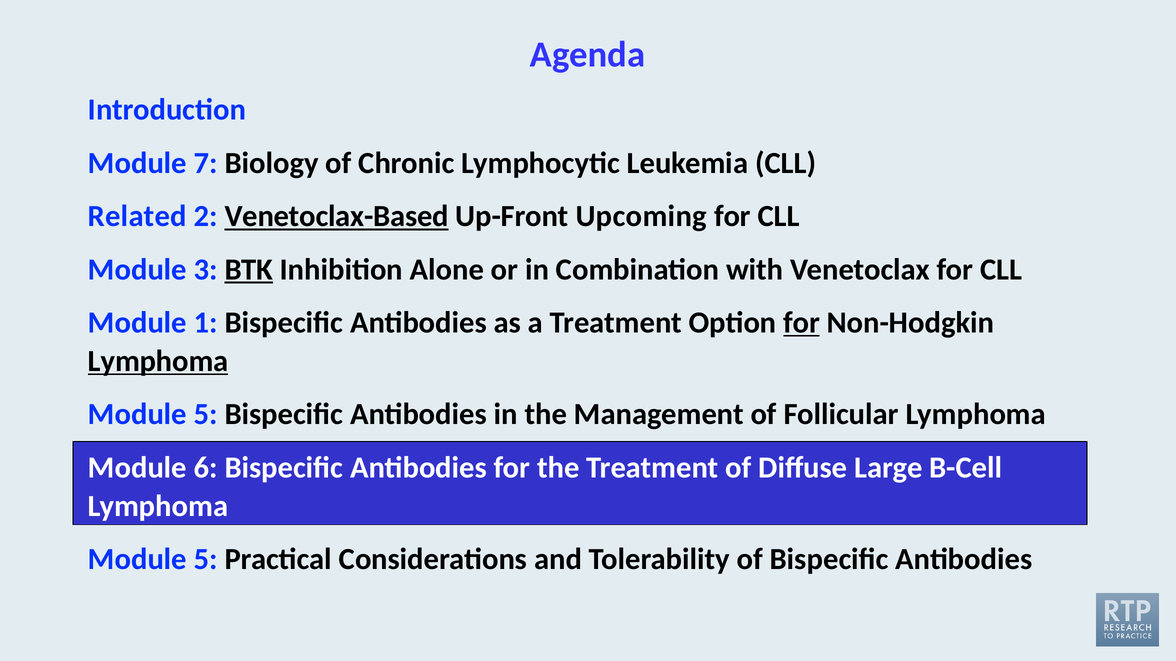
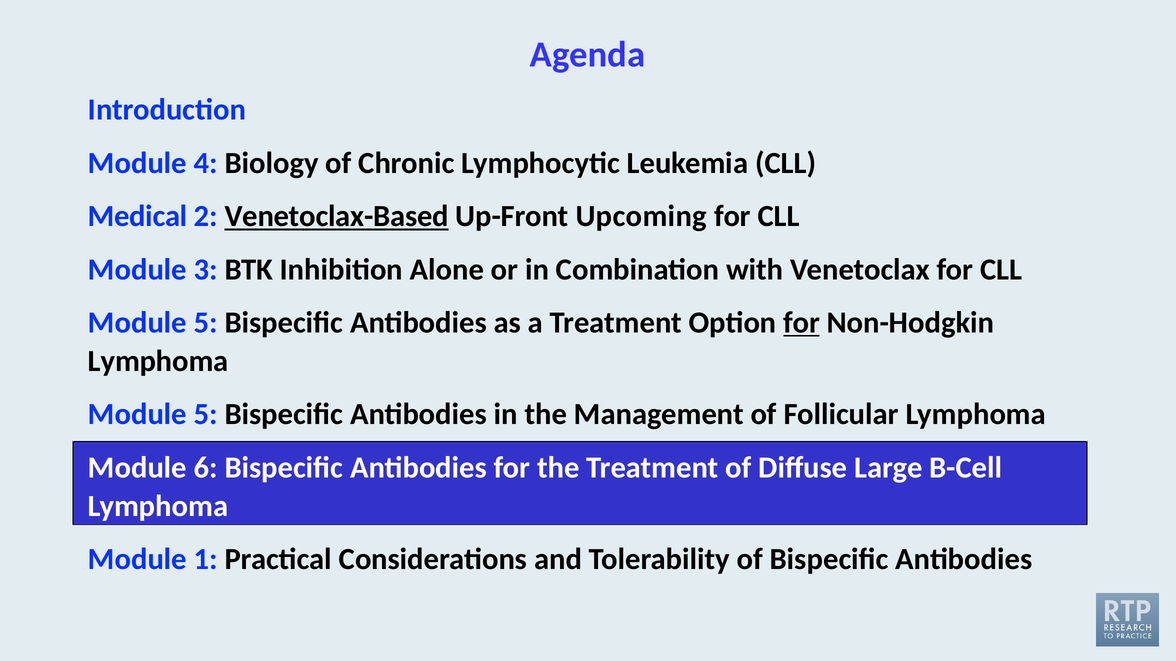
7: 7 -> 4
Related: Related -> Medical
BTK underline: present -> none
1 at (206, 323): 1 -> 5
Lymphoma at (158, 361) underline: present -> none
5 at (206, 560): 5 -> 1
